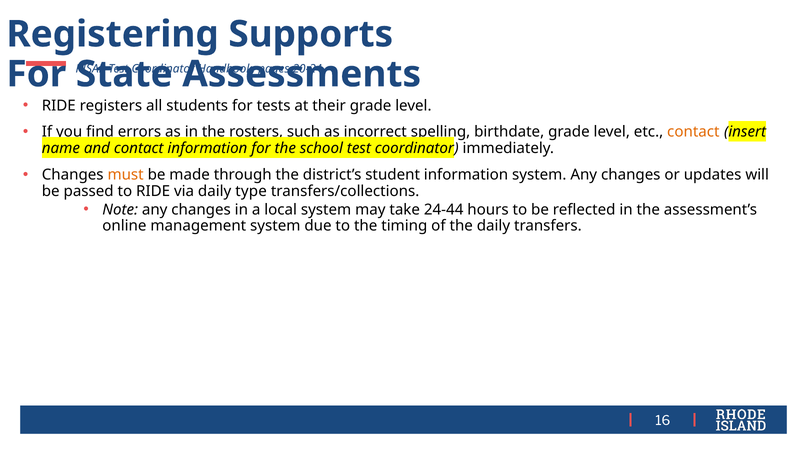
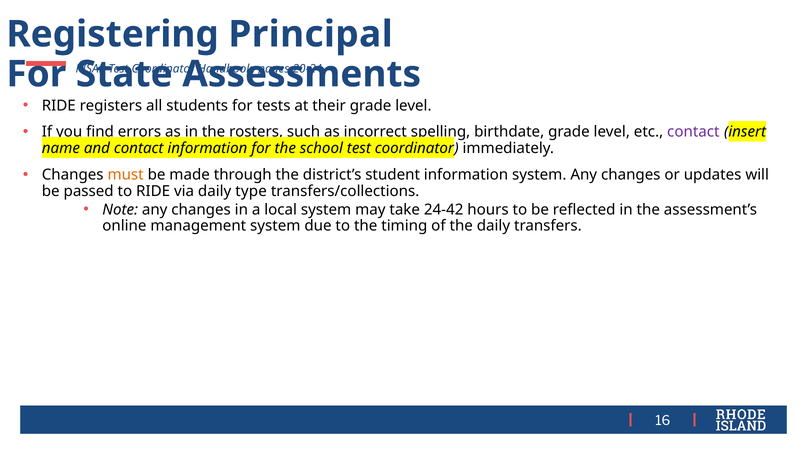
Supports: Supports -> Principal
contact at (693, 132) colour: orange -> purple
24-44: 24-44 -> 24-42
